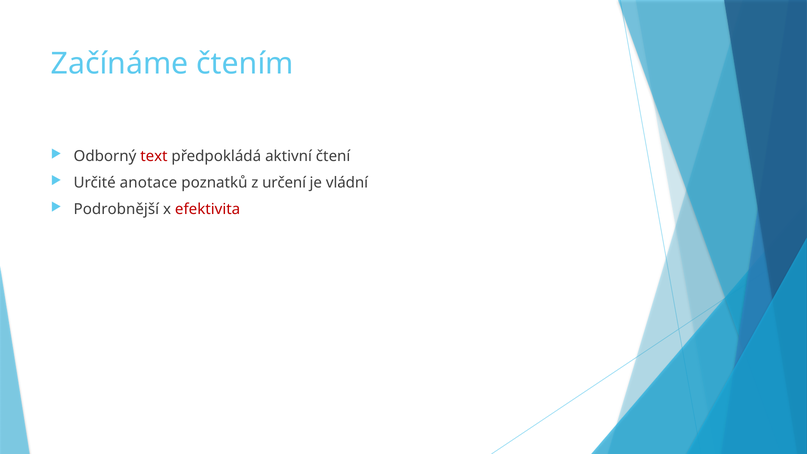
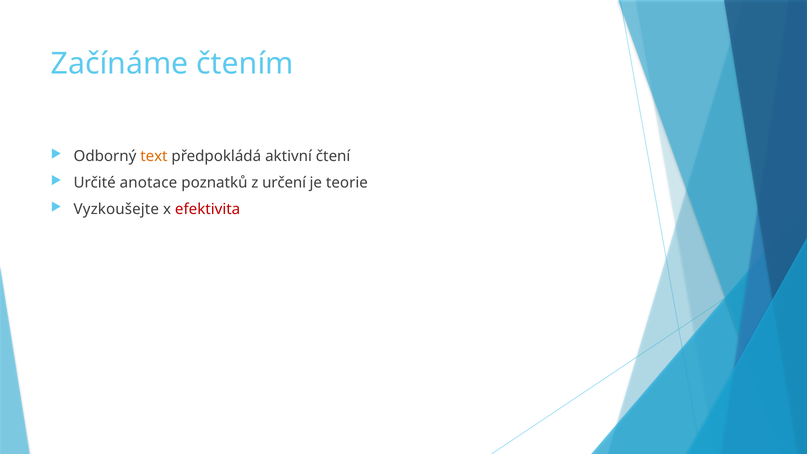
text colour: red -> orange
vládní: vládní -> teorie
Podrobnější: Podrobnější -> Vyzkoušejte
